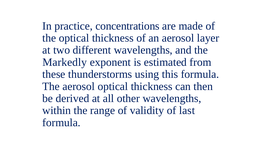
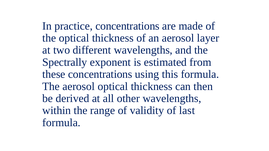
Markedly: Markedly -> Spectrally
these thunderstorms: thunderstorms -> concentrations
